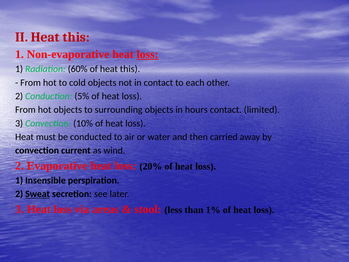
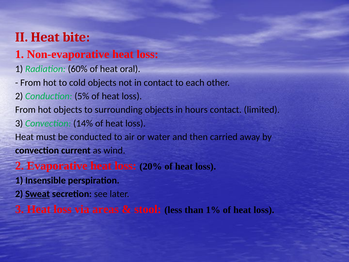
II Heat this: this -> bite
loss at (147, 54) underline: present -> none
of heat this: this -> oral
10%: 10% -> 14%
